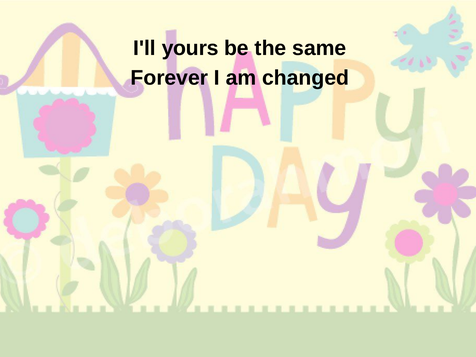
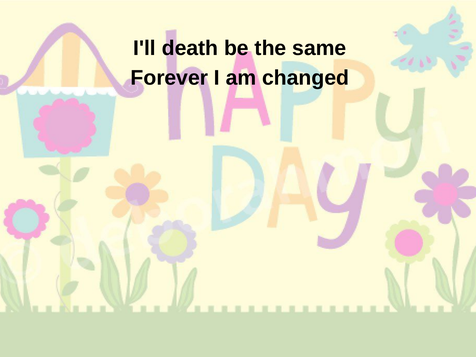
yours: yours -> death
